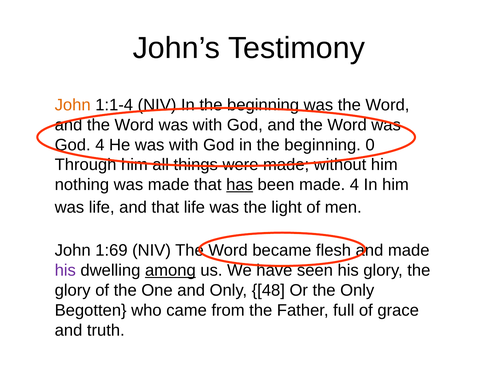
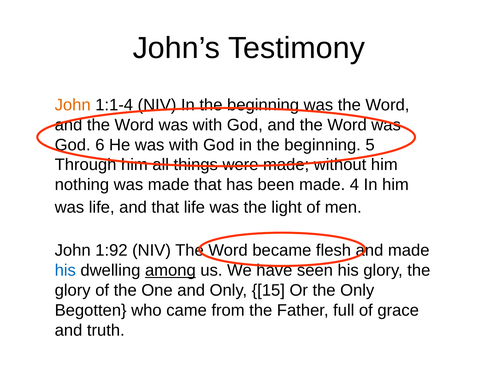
4 at (100, 145): 4 -> 6
0: 0 -> 5
has underline: present -> none
1:69: 1:69 -> 1:92
his at (65, 270) colour: purple -> blue
48: 48 -> 15
